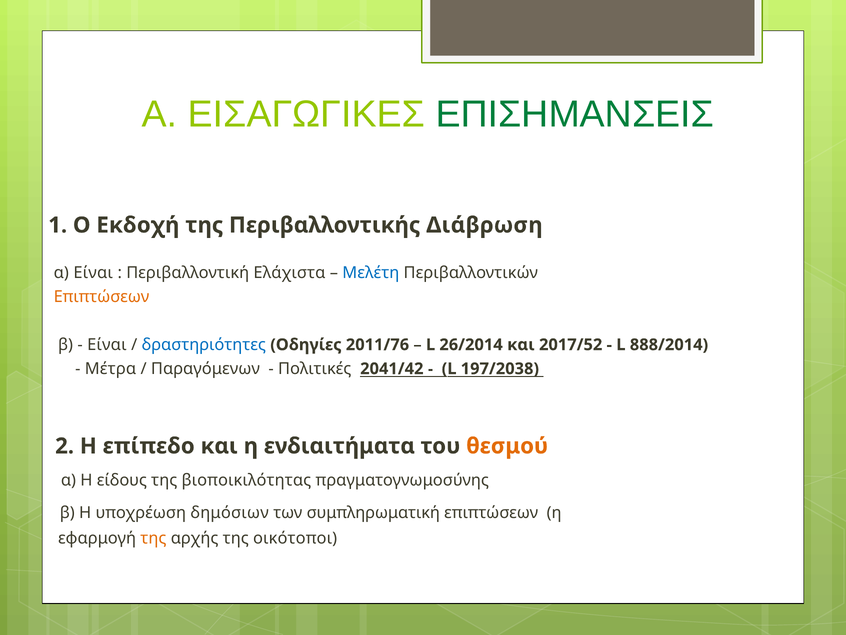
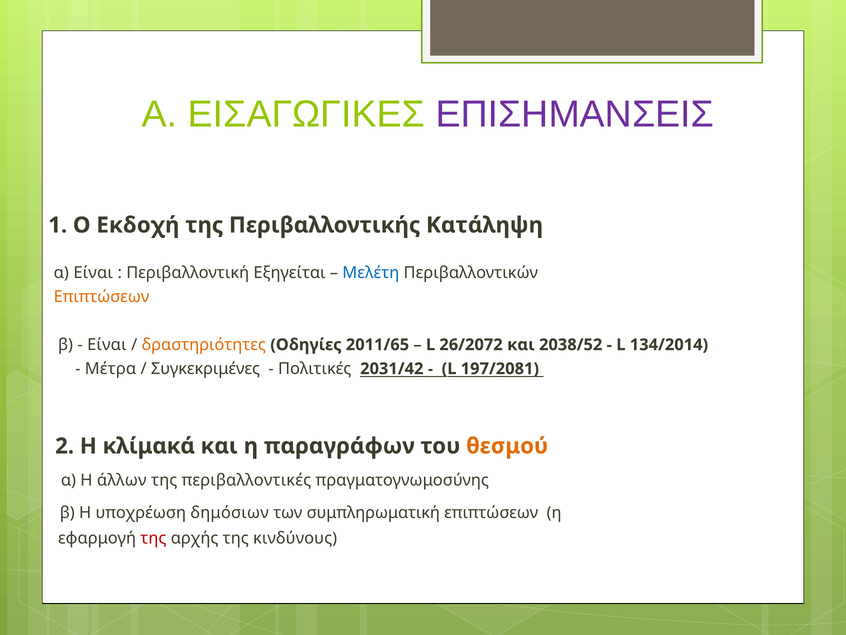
ΕΠΙΣΗΜΑΝΣΕΙΣ colour: green -> purple
Διάβρωση: Διάβρωση -> Κατάληψη
Ελάχιστα: Ελάχιστα -> Εξηγείται
δραστηριότητες colour: blue -> orange
2011/76: 2011/76 -> 2011/65
26/2014: 26/2014 -> 26/2072
2017/52: 2017/52 -> 2038/52
888/2014: 888/2014 -> 134/2014
Παραγόμενων: Παραγόμενων -> Συγκεκριμένες
2041/42: 2041/42 -> 2031/42
197/2038: 197/2038 -> 197/2081
επίπεδο: επίπεδο -> κλίμακά
ενδιαιτήματα: ενδιαιτήματα -> παραγράφων
είδους: είδους -> άλλων
βιοποικιλότητας: βιοποικιλότητας -> περιβαλλοντικές
της at (153, 538) colour: orange -> red
οικότοποι: οικότοποι -> κινδύνους
